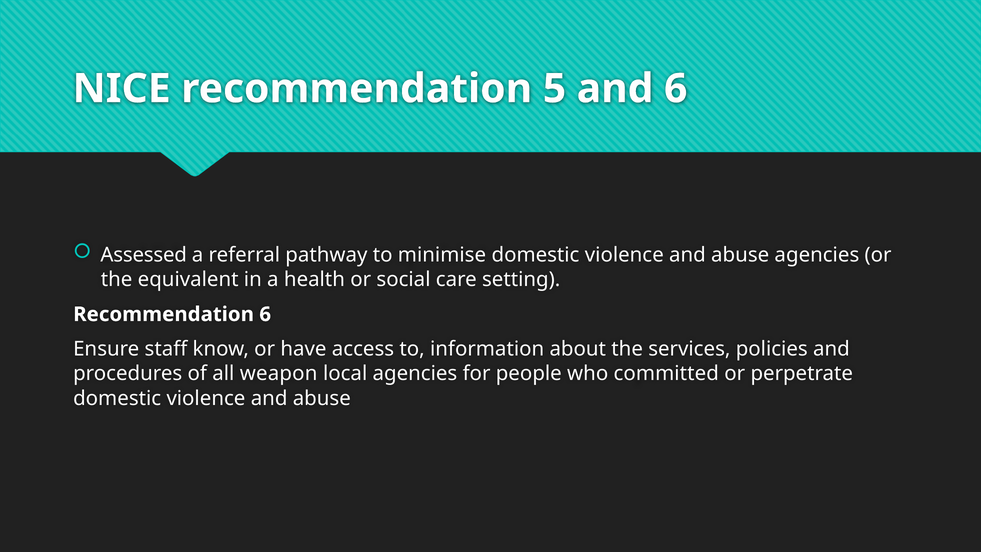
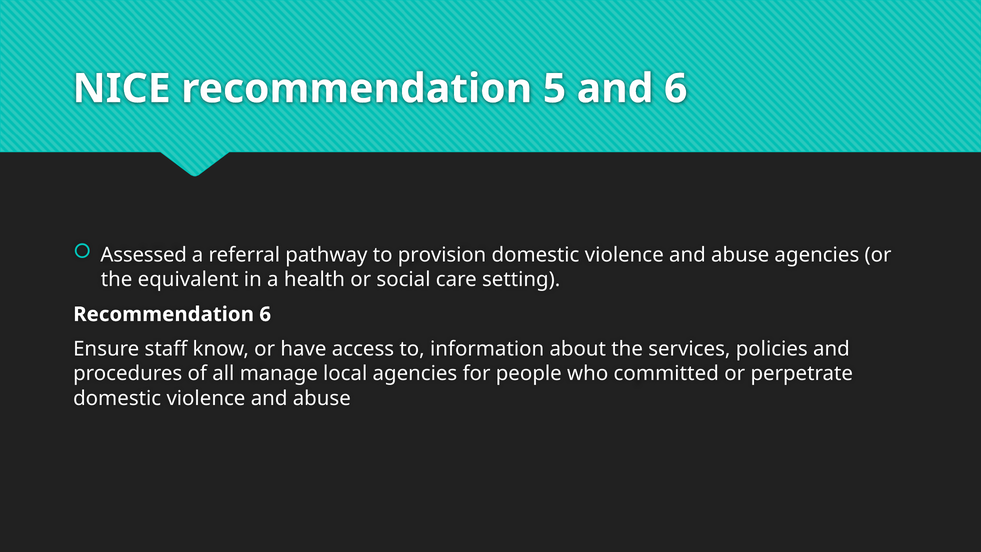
minimise: minimise -> provision
weapon: weapon -> manage
